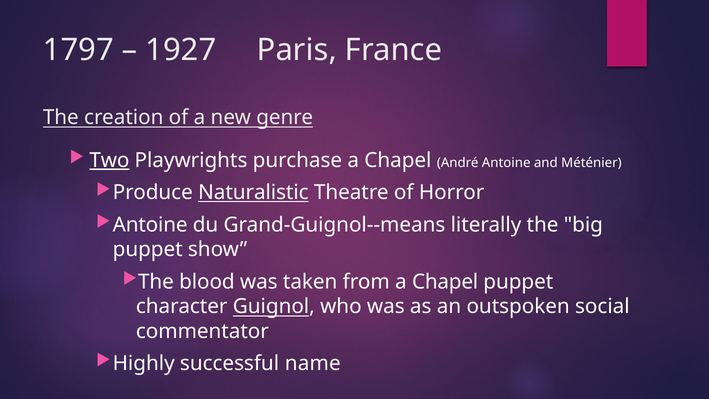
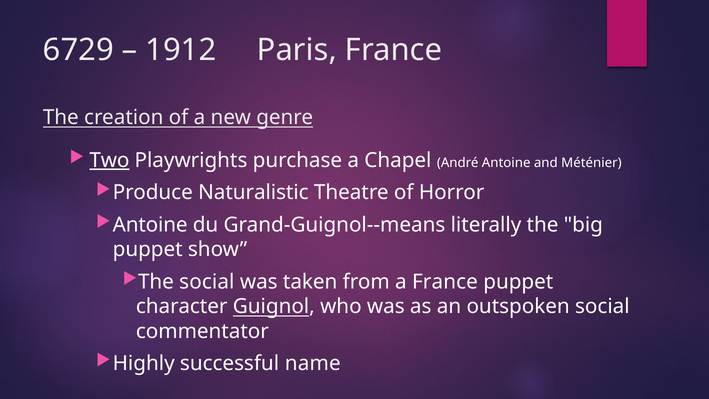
1797: 1797 -> 6729
1927: 1927 -> 1912
Naturalistic underline: present -> none
The blood: blood -> social
from a Chapel: Chapel -> France
